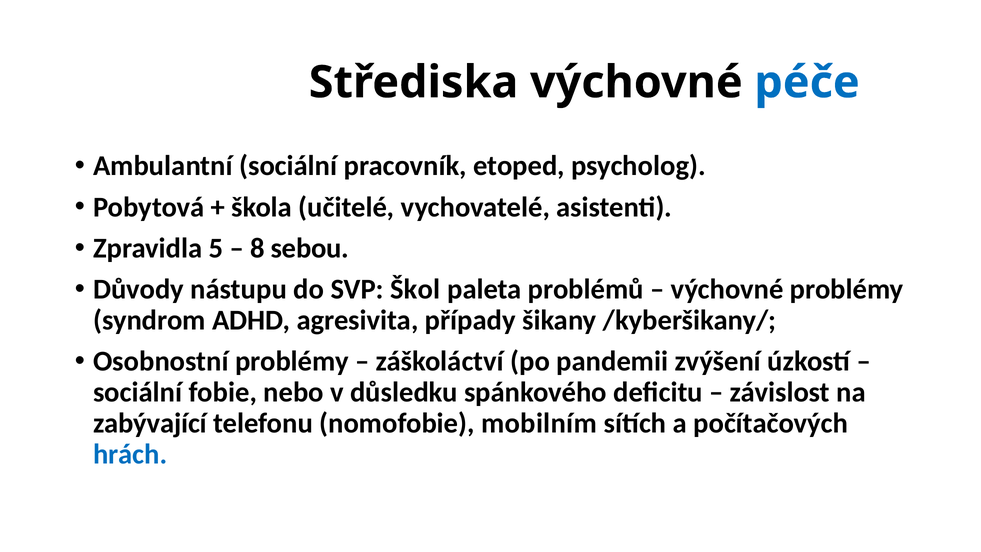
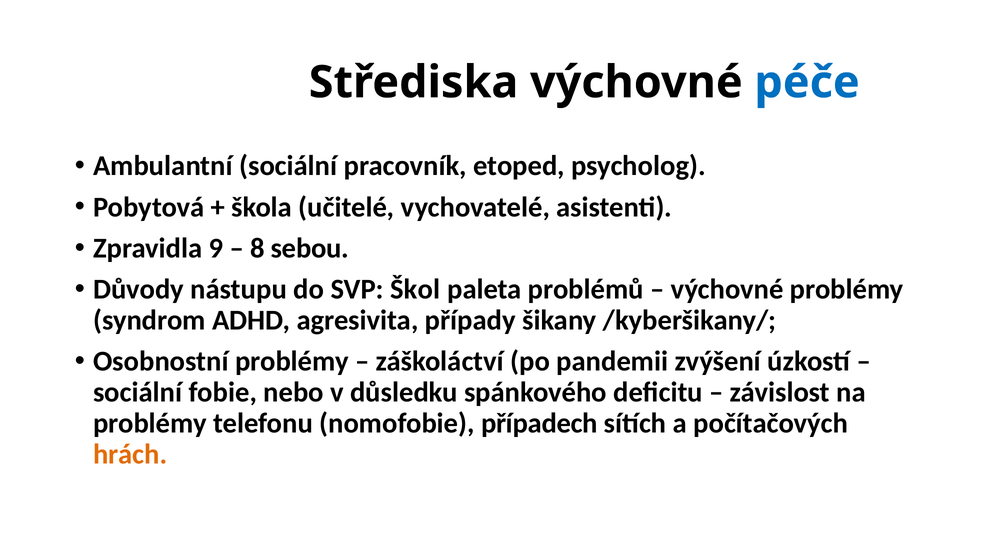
5: 5 -> 9
zabývající at (150, 423): zabývající -> problémy
mobilním: mobilním -> případech
hrách colour: blue -> orange
